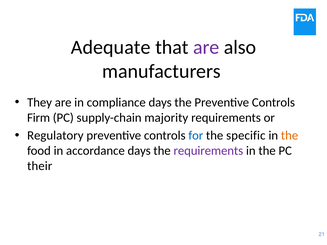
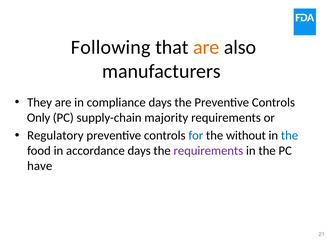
Adequate: Adequate -> Following
are at (206, 47) colour: purple -> orange
Firm: Firm -> Only
specific: specific -> without
the at (290, 136) colour: orange -> blue
their: their -> have
